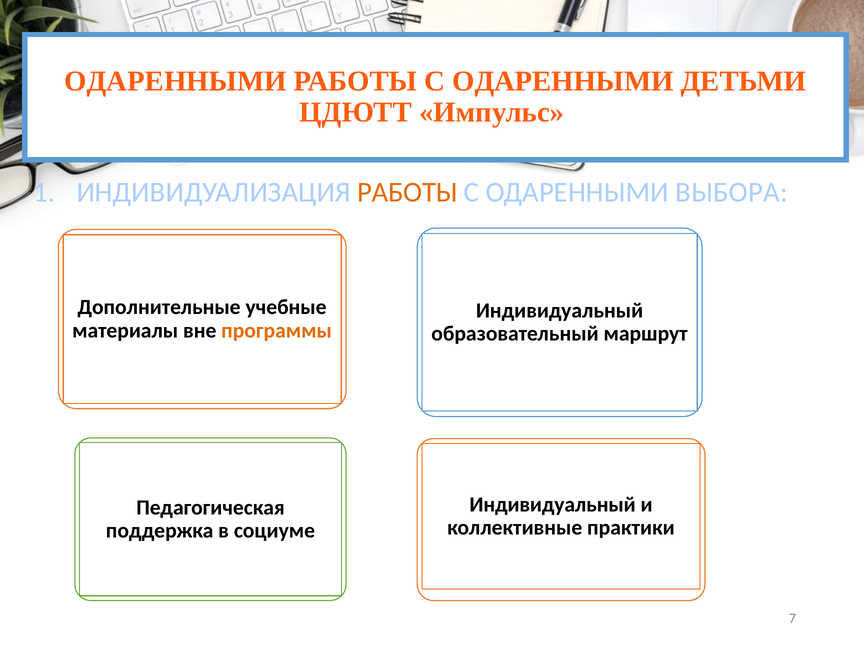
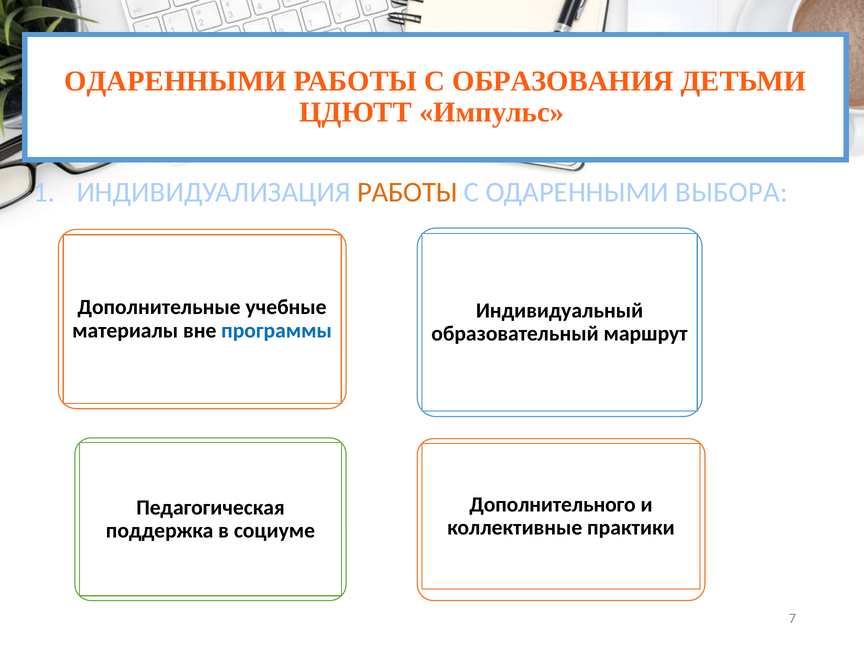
ОДАРЕННЫМИ at (563, 81): ОДАРЕННЫМИ -> ОБРАЗОВАНИЯ
программы colour: orange -> blue
Индивидуальный at (553, 504): Индивидуальный -> Дополнительного
